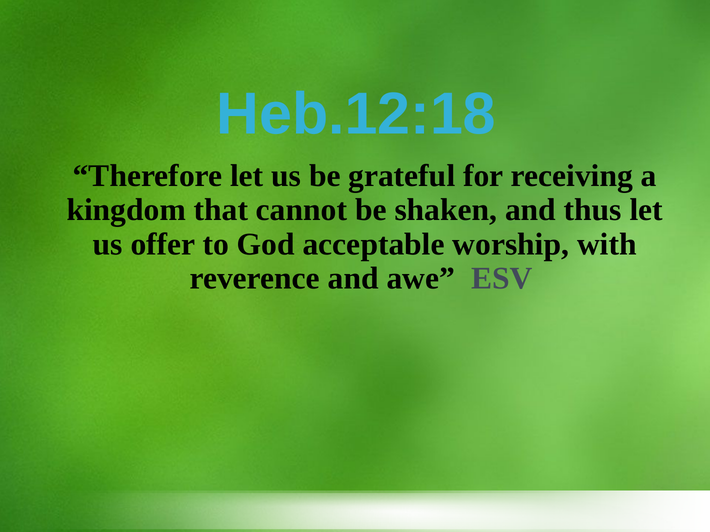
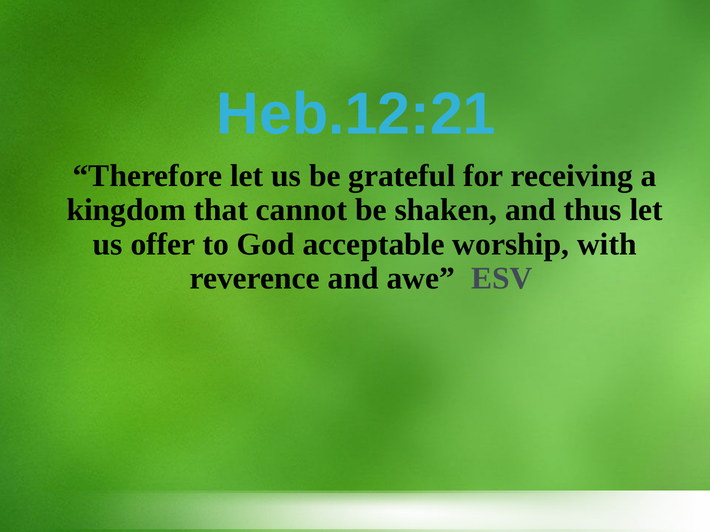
Heb.12:18: Heb.12:18 -> Heb.12:21
